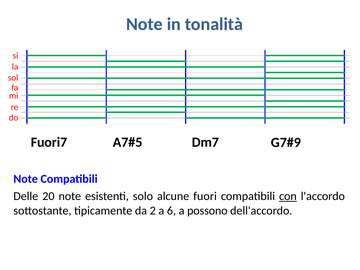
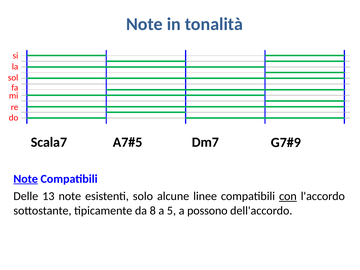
Fuori7: Fuori7 -> Scala7
Note at (26, 179) underline: none -> present
20: 20 -> 13
fuori: fuori -> linee
2: 2 -> 8
6: 6 -> 5
